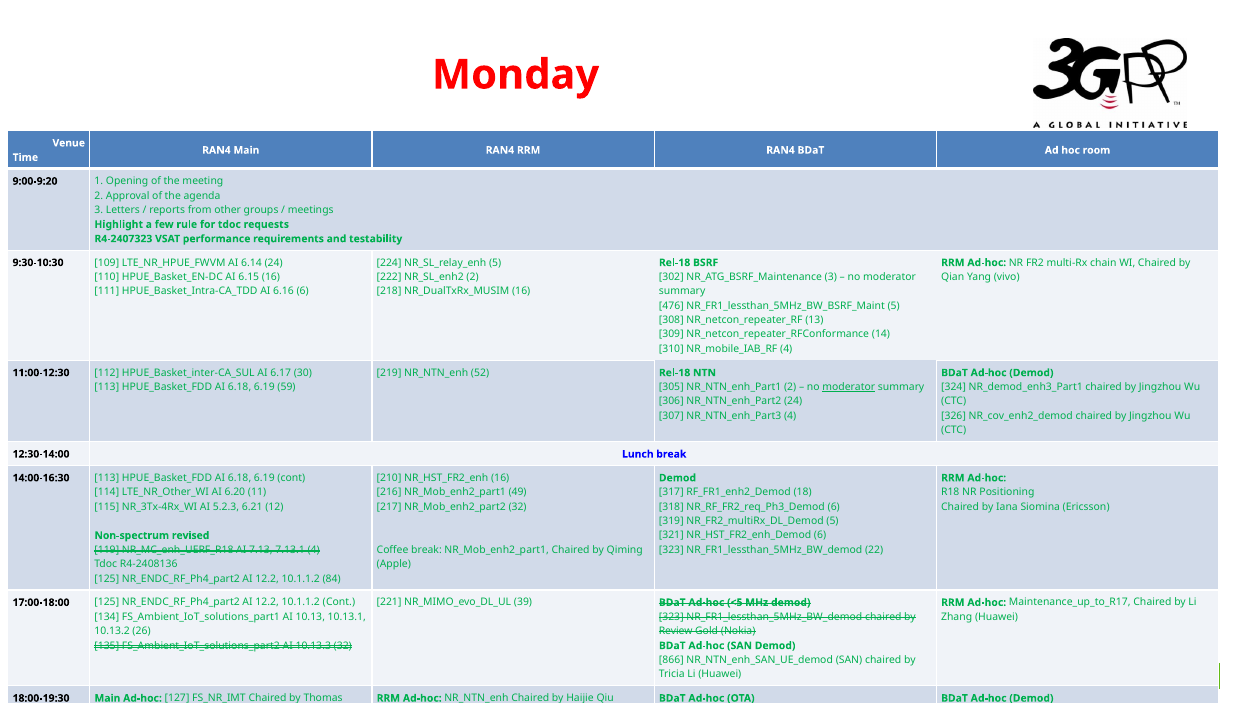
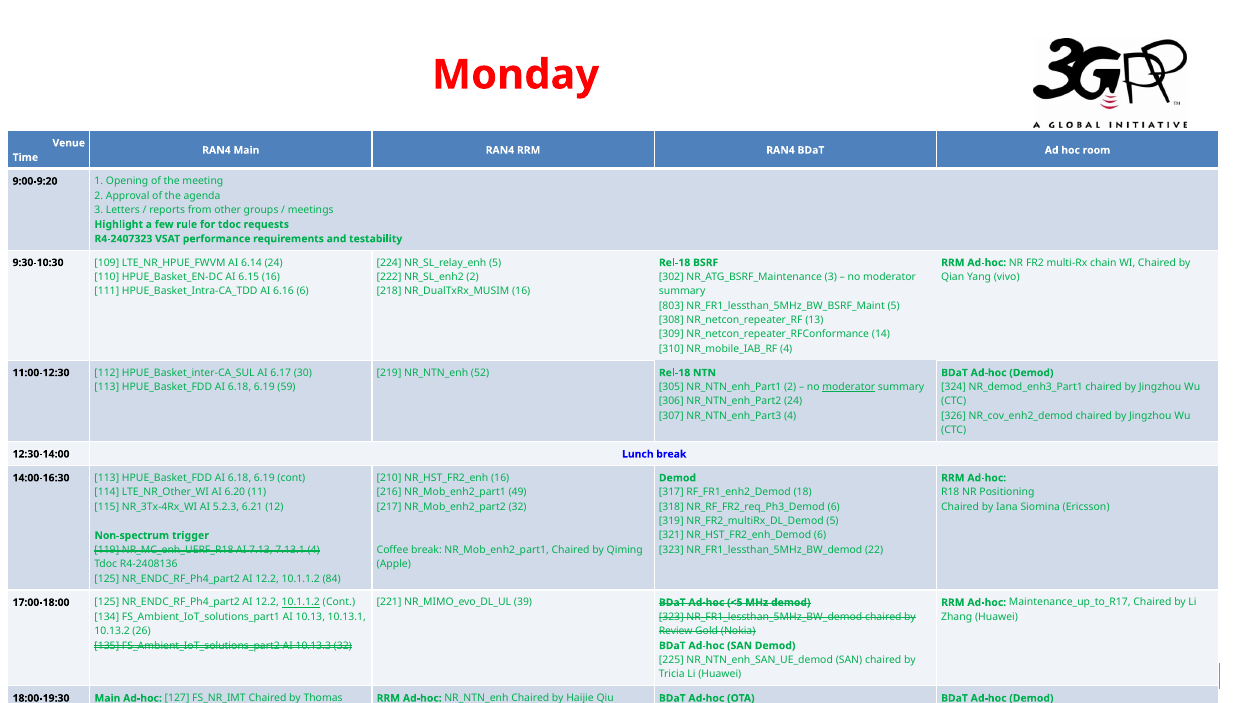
476: 476 -> 803
revised: revised -> trigger
10.1.1.2 at (301, 602) underline: none -> present
866: 866 -> 225
